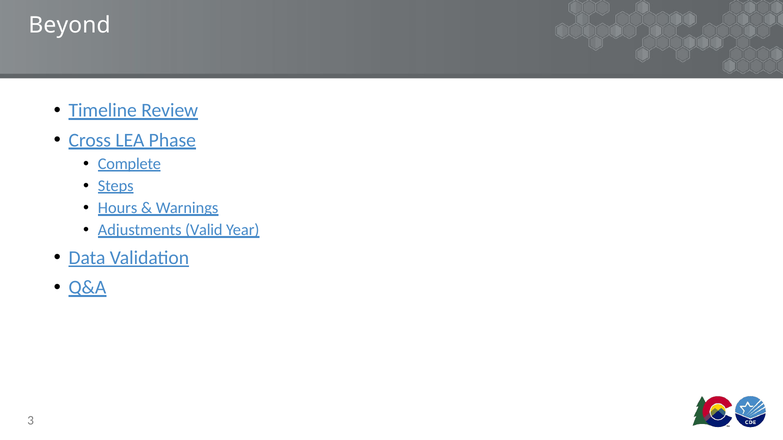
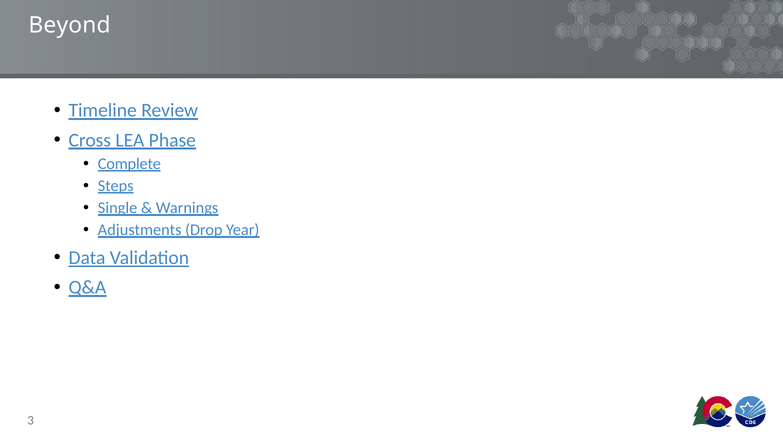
Hours: Hours -> Single
Valid: Valid -> Drop
